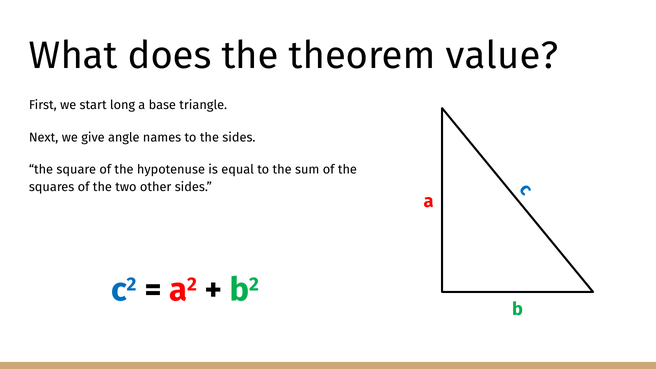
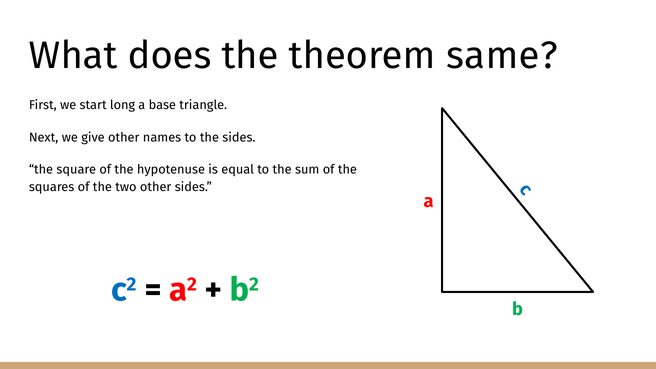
value: value -> same
give angle: angle -> other
